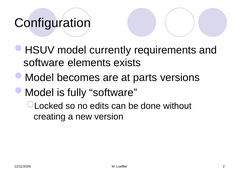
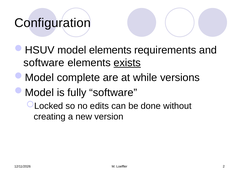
model currently: currently -> elements
exists underline: none -> present
becomes: becomes -> complete
parts: parts -> while
